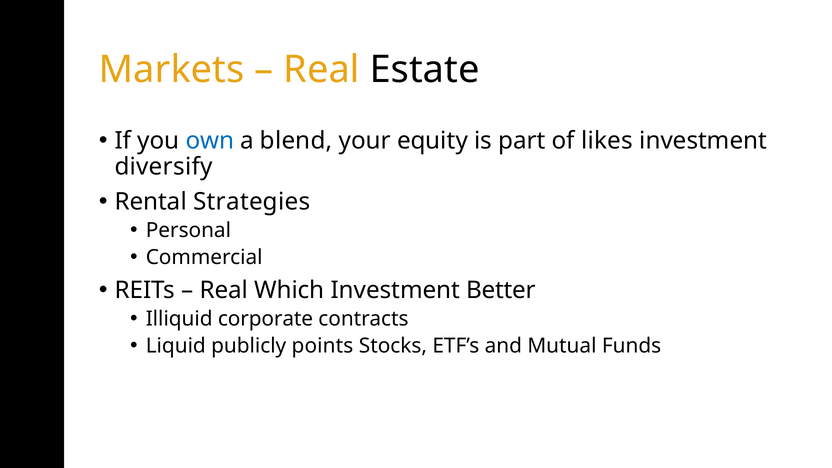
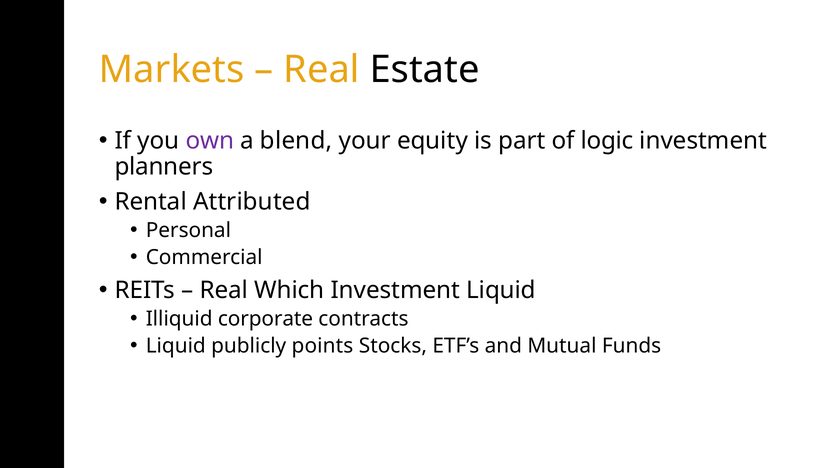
own colour: blue -> purple
likes: likes -> logic
diversify: diversify -> planners
Strategies: Strategies -> Attributed
Investment Better: Better -> Liquid
